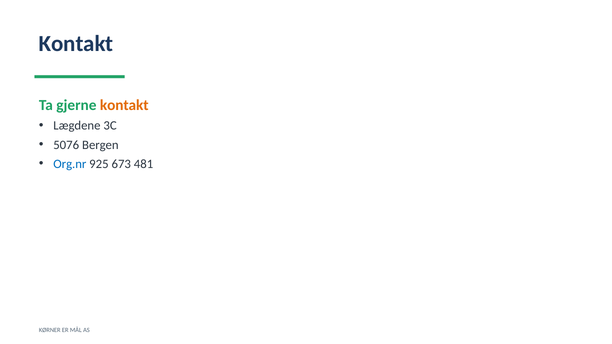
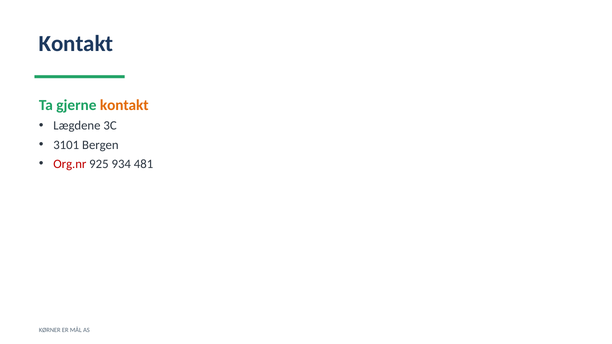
5076: 5076 -> 3101
Org.nr colour: blue -> red
673: 673 -> 934
